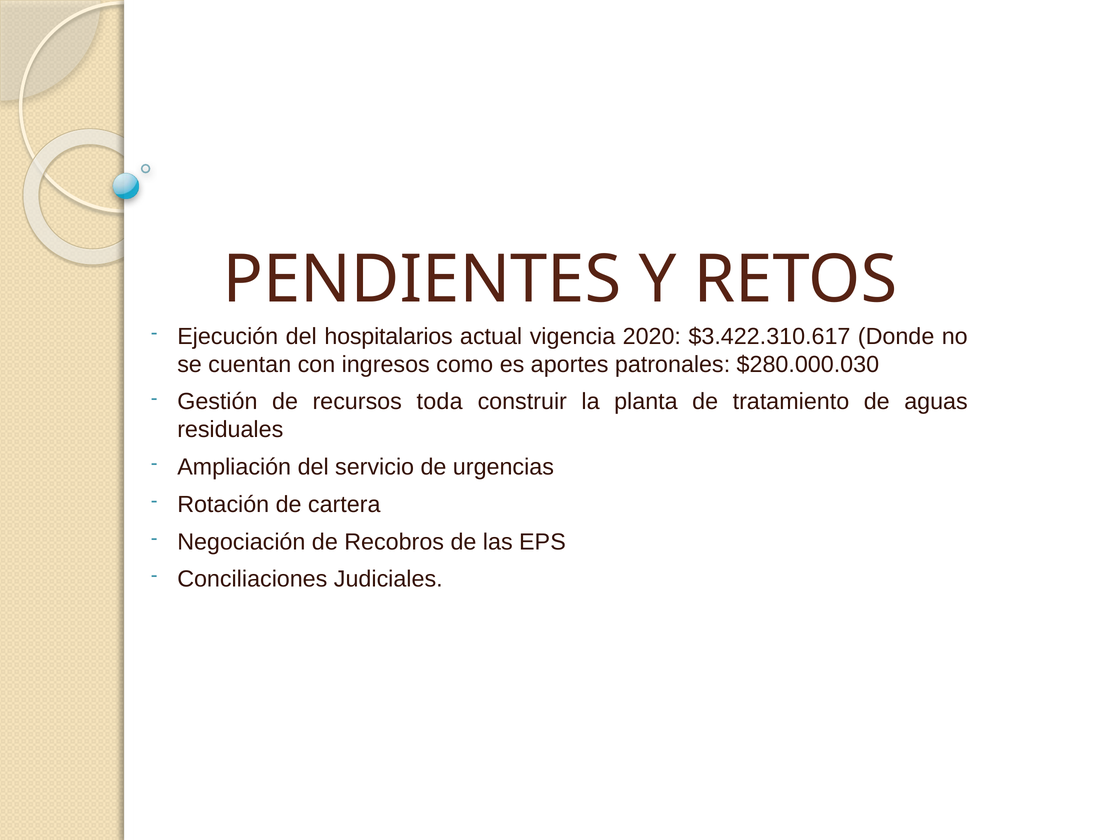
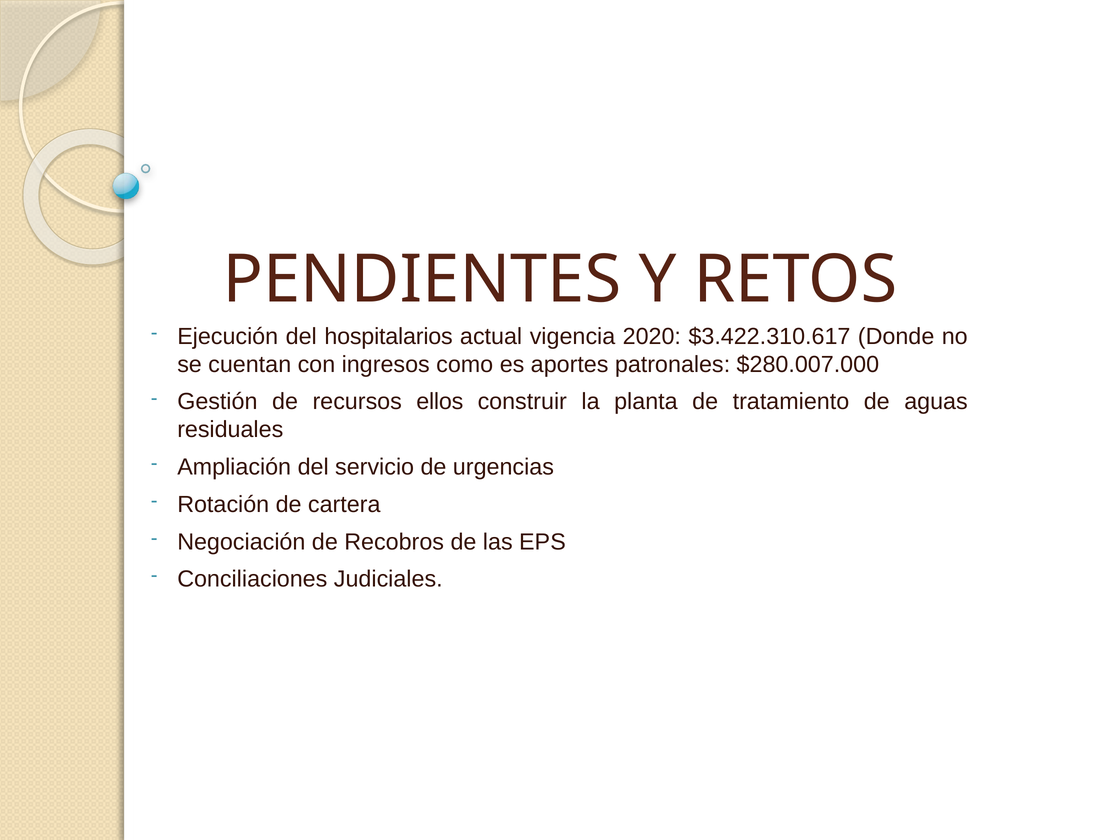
$280.000.030: $280.000.030 -> $280.007.000
toda: toda -> ellos
